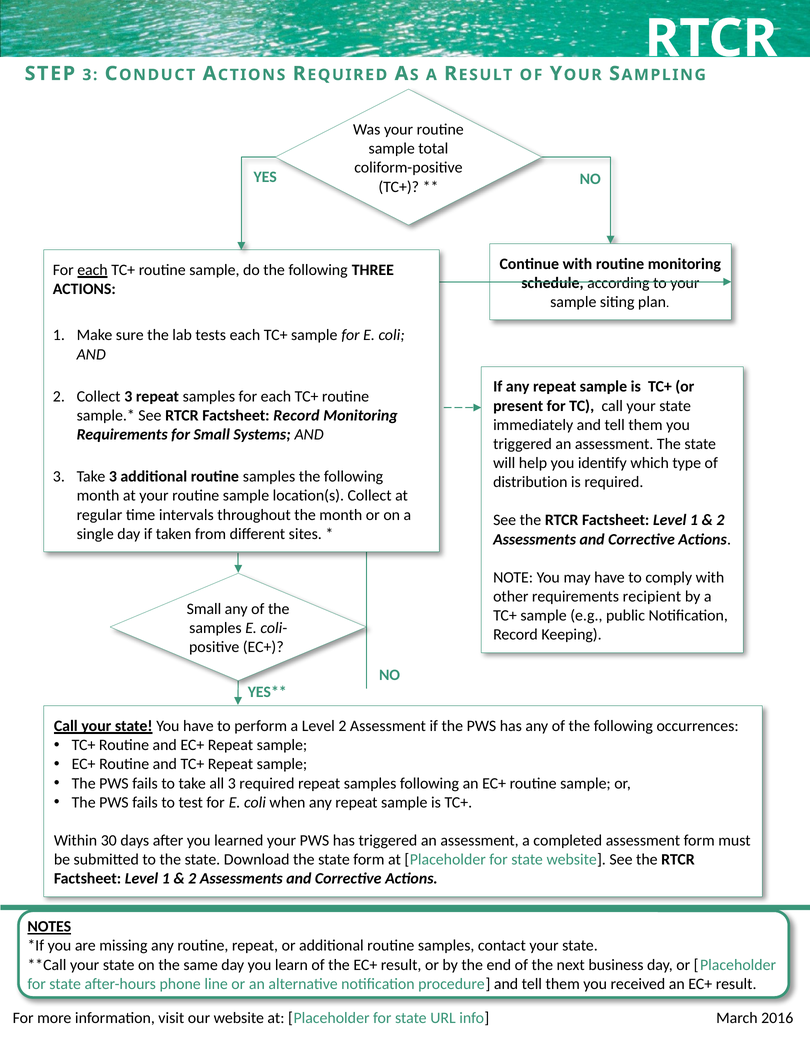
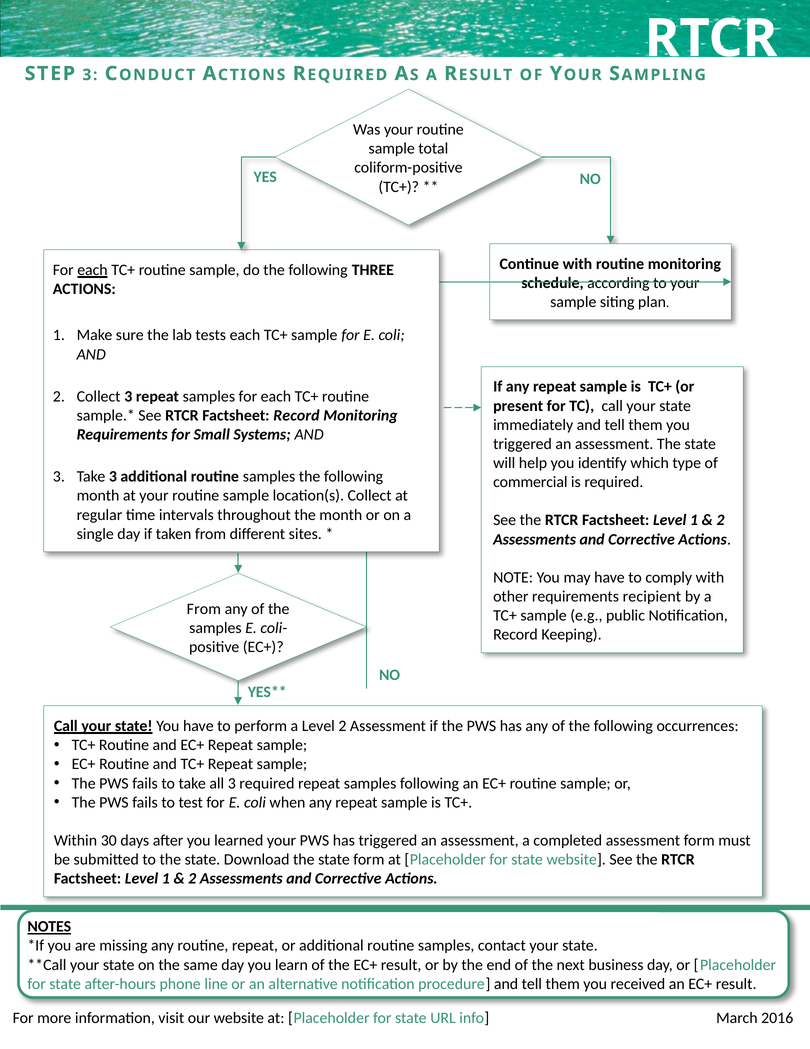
distribution: distribution -> commercial
Small at (204, 609): Small -> From
